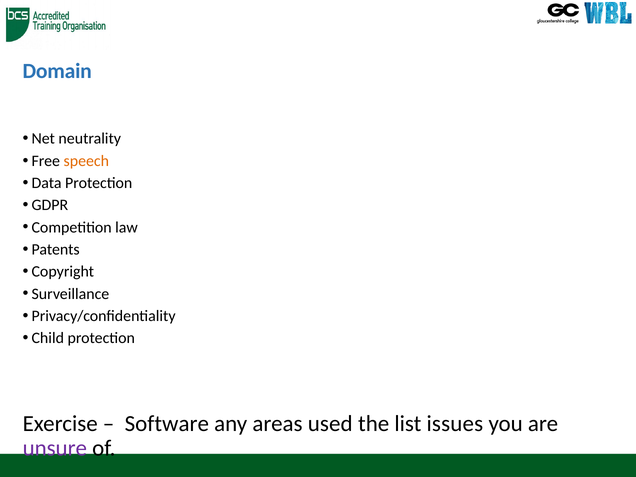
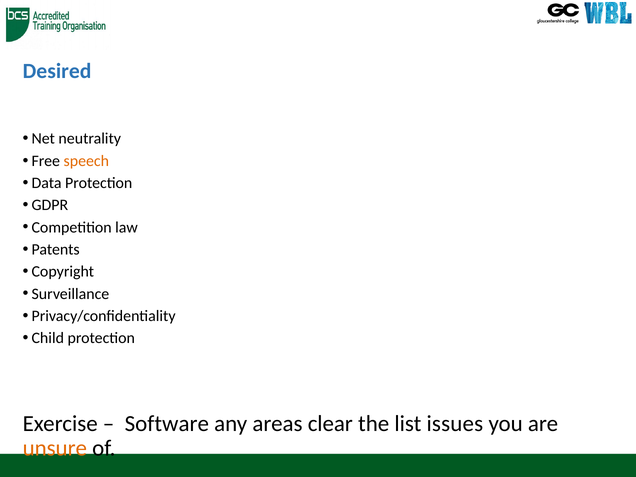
Domain: Domain -> Desired
used: used -> clear
unsure colour: purple -> orange
